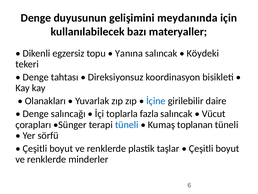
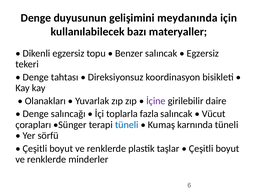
Yanına: Yanına -> Benzer
Köydeki at (203, 53): Köydeki -> Egzersiz
İçine colour: blue -> purple
toplanan: toplanan -> karnında
